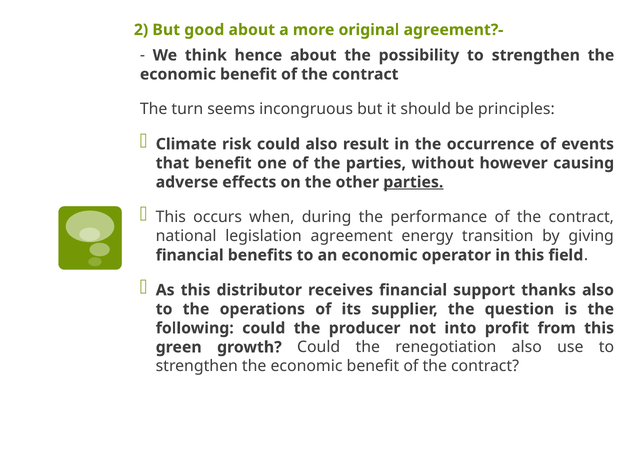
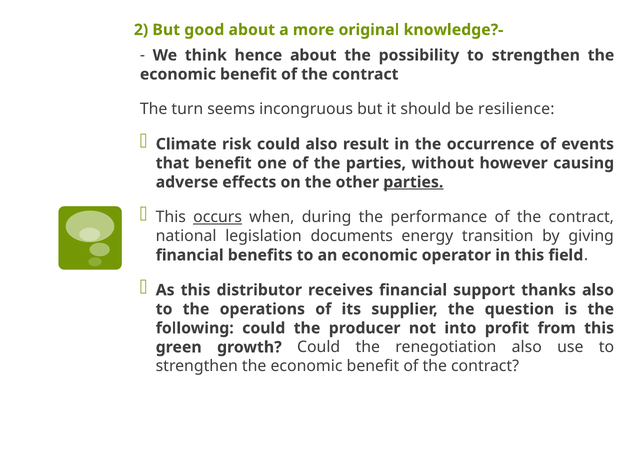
agreement?-: agreement?- -> knowledge?-
principles: principles -> resilience
occurs underline: none -> present
agreement: agreement -> documents
